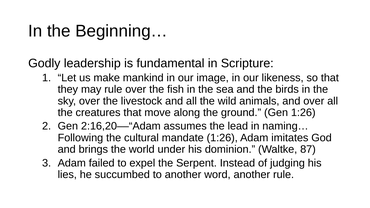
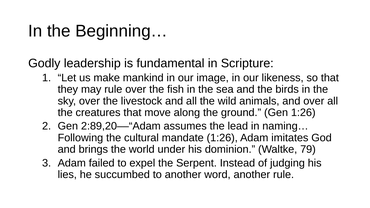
2:16,20––“Adam: 2:16,20––“Adam -> 2:89,20––“Adam
87: 87 -> 79
